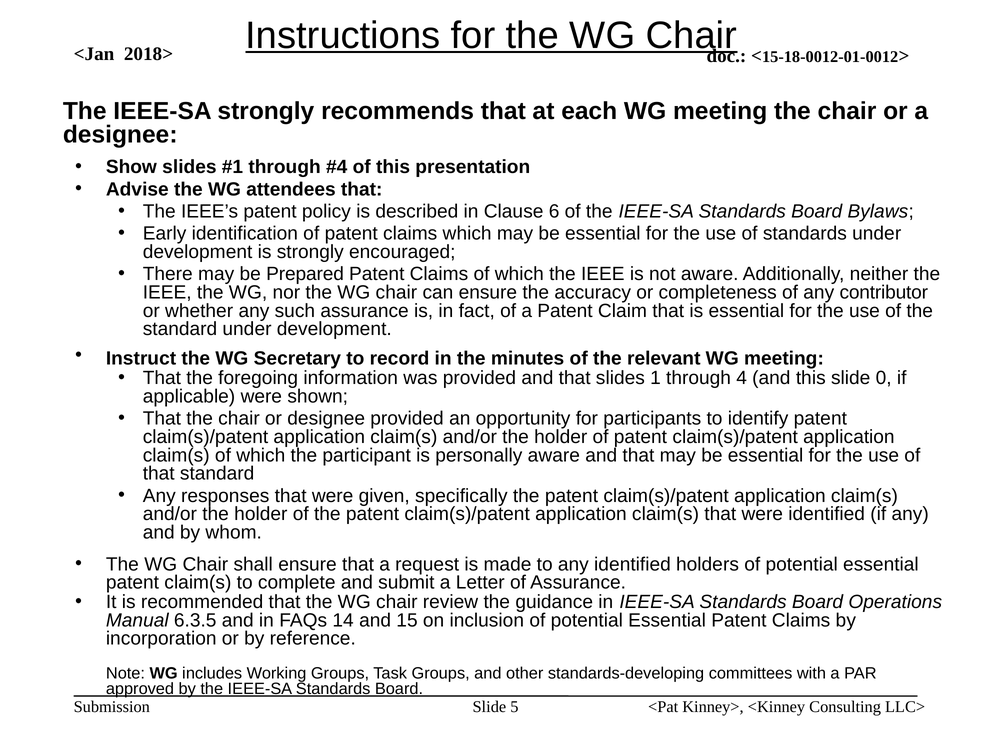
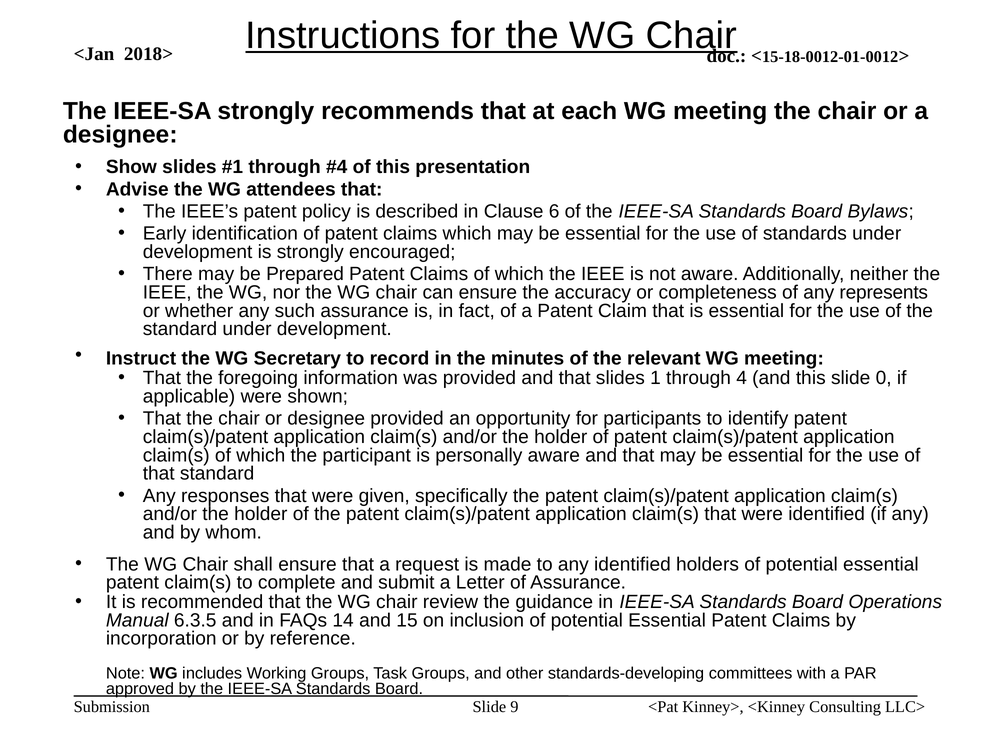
contributor: contributor -> represents
5: 5 -> 9
